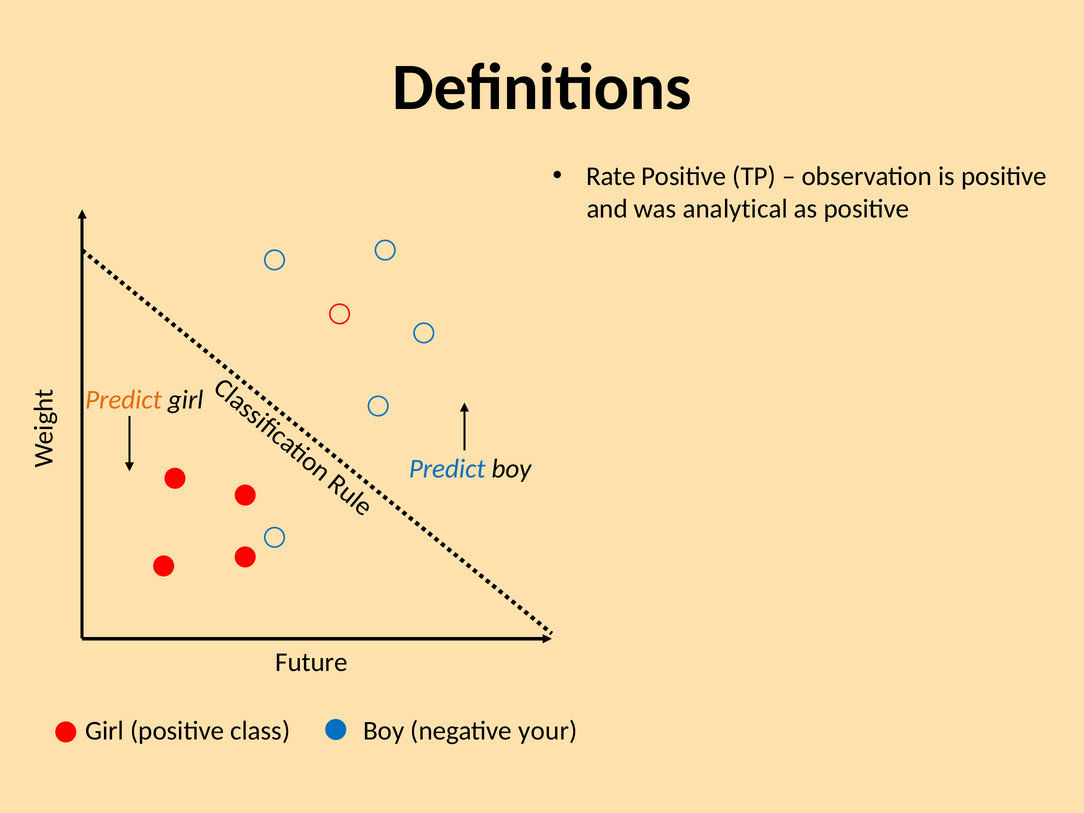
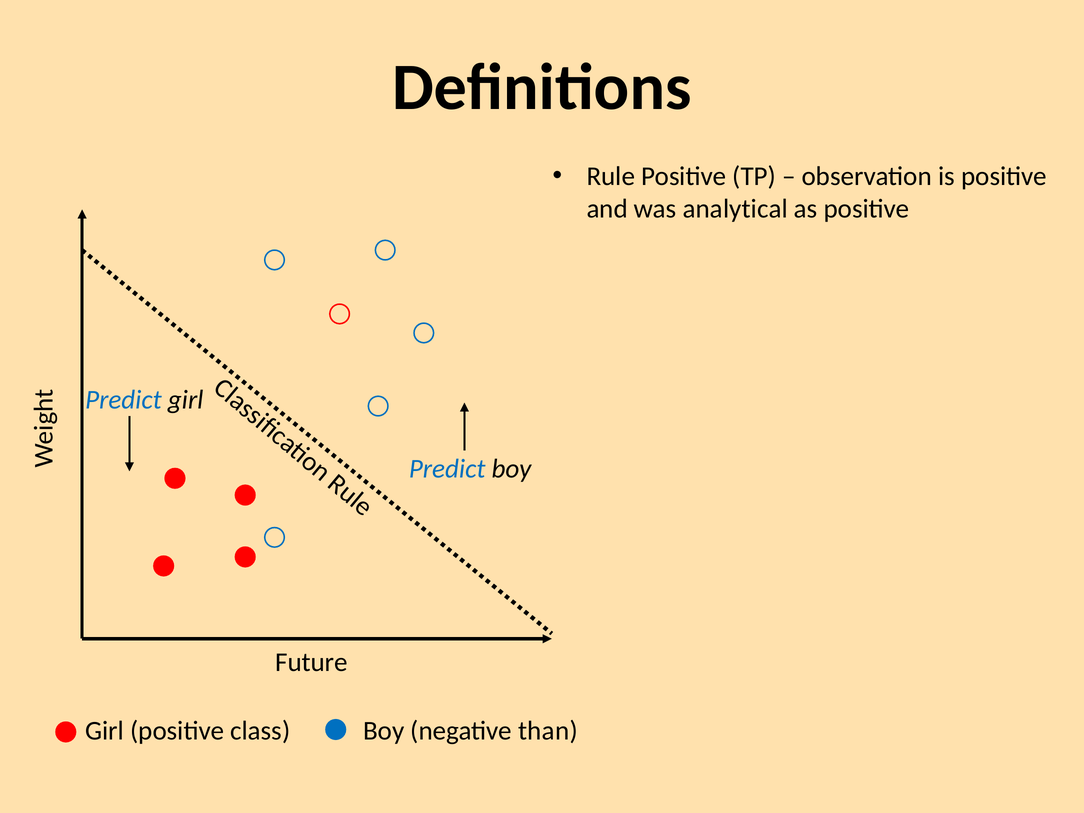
Rate: Rate -> Rule
Predict at (123, 400) colour: orange -> blue
your: your -> than
